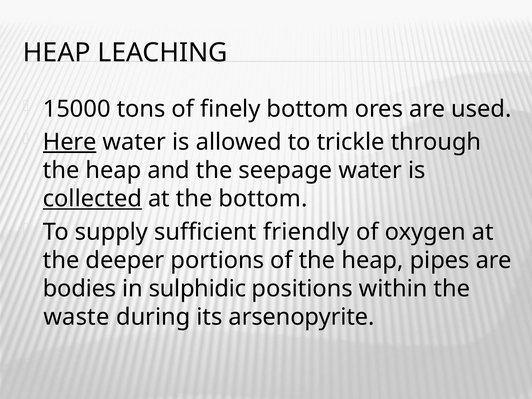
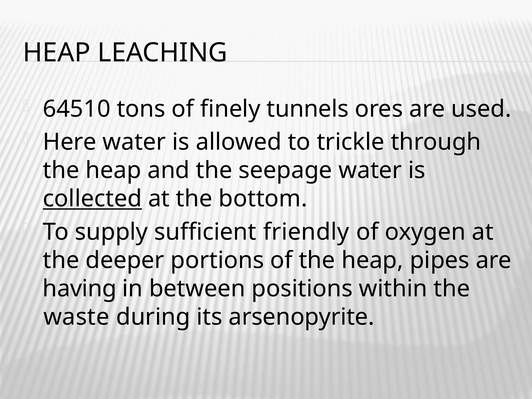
15000: 15000 -> 64510
finely bottom: bottom -> tunnels
Here underline: present -> none
bodies: bodies -> having
sulphidic: sulphidic -> between
